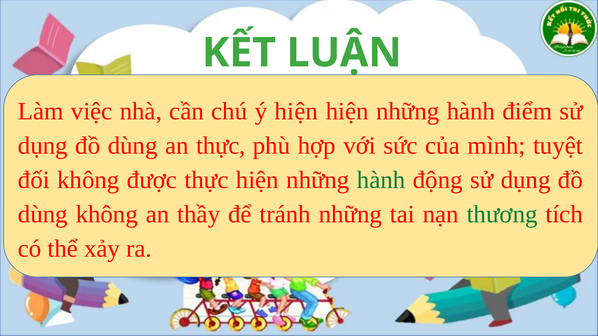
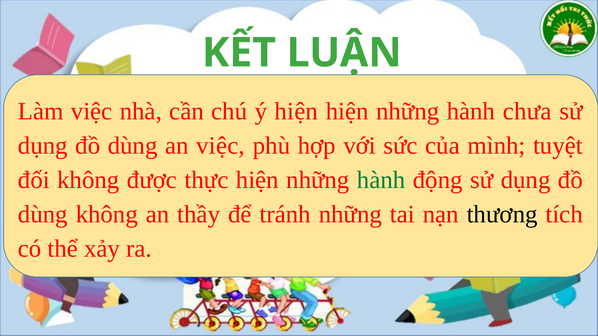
điểm: điểm -> chưa
an thực: thực -> việc
thương colour: green -> black
